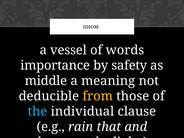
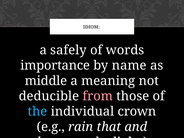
vessel: vessel -> safely
safety: safety -> name
from colour: yellow -> pink
clause: clause -> crown
